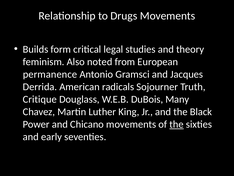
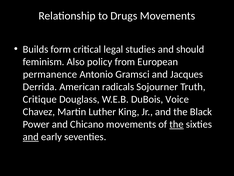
theory: theory -> should
noted: noted -> policy
Many: Many -> Voice
and at (31, 136) underline: none -> present
